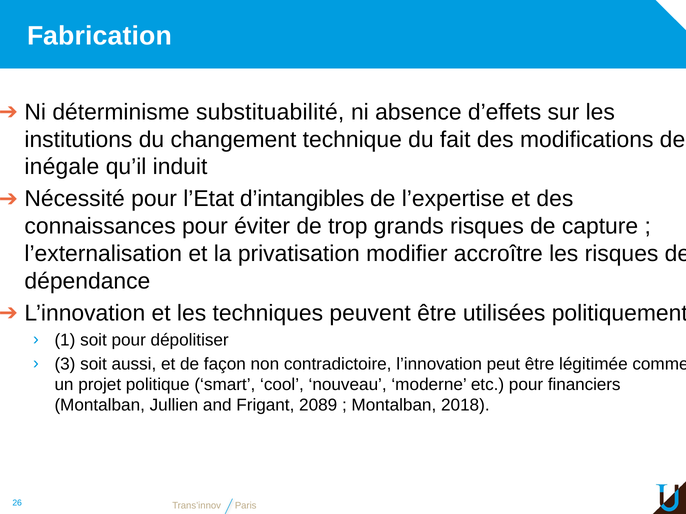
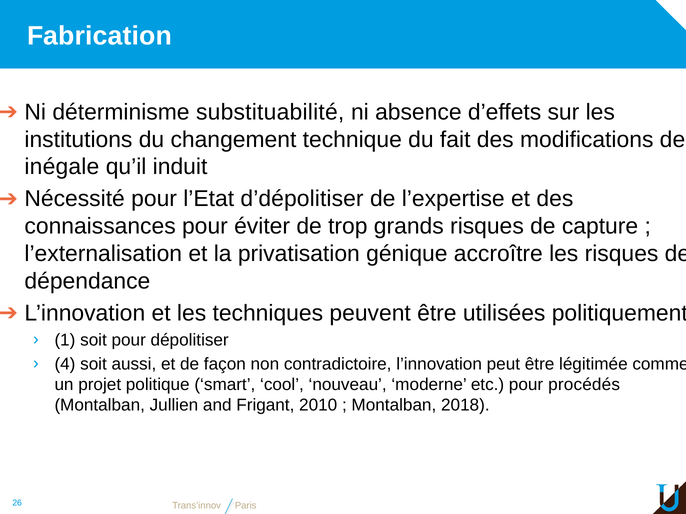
d’intangibles: d’intangibles -> d’dépolitiser
modifier: modifier -> génique
3: 3 -> 4
financiers: financiers -> procédés
2089: 2089 -> 2010
